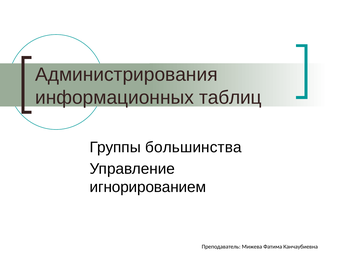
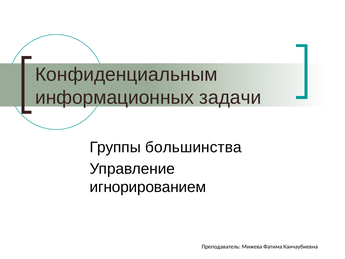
Администрирования: Администрирования -> Конфиденциальным
таблиц: таблиц -> задачи
